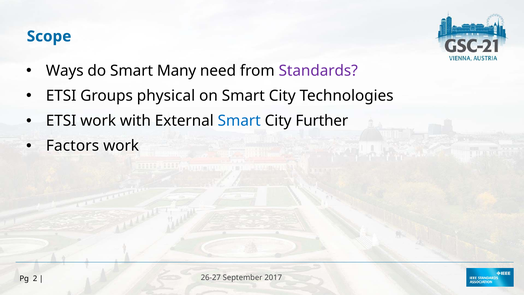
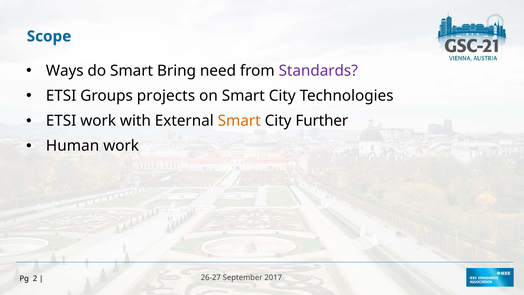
Many: Many -> Bring
physical: physical -> projects
Smart at (239, 121) colour: blue -> orange
Factors: Factors -> Human
